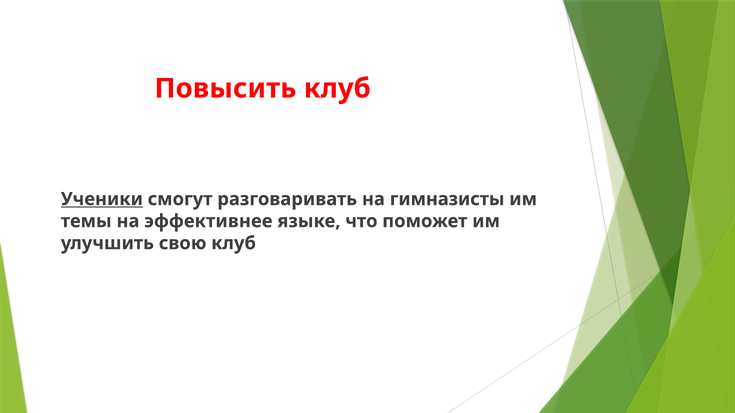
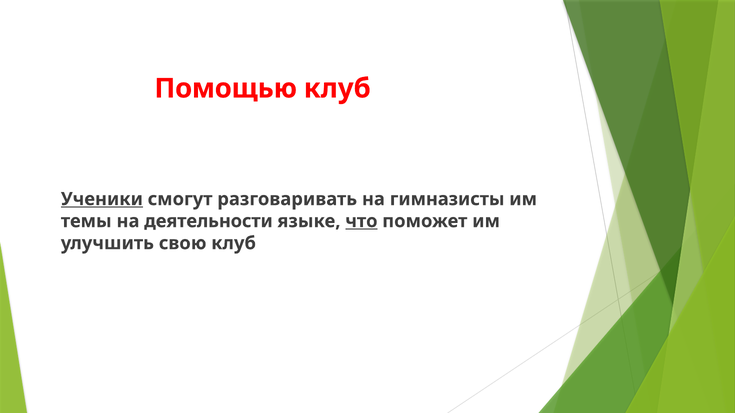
Повысить: Повысить -> Помощью
эффективнее: эффективнее -> деятельности
что underline: none -> present
